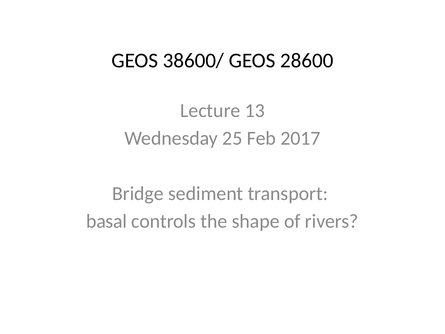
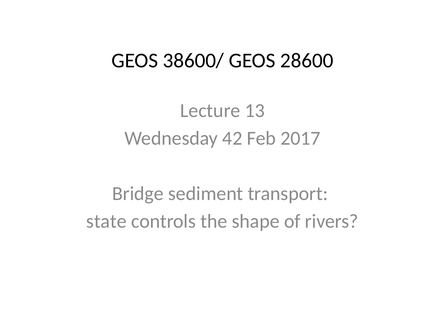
25: 25 -> 42
basal: basal -> state
